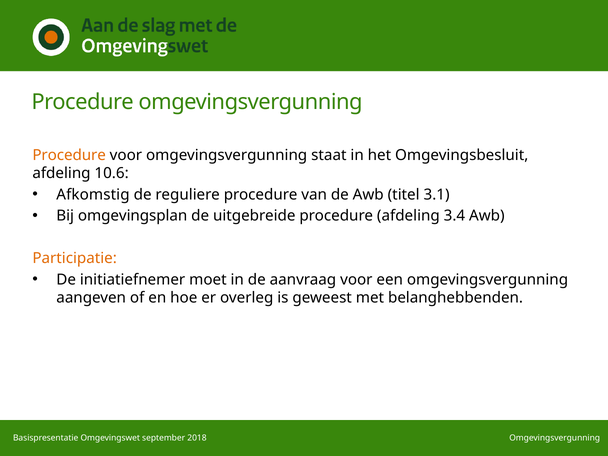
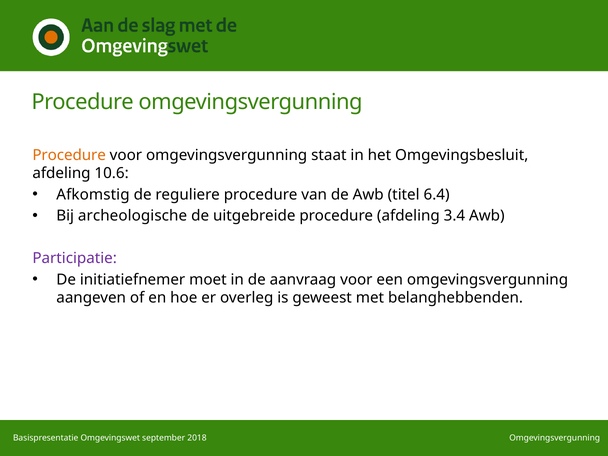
3.1: 3.1 -> 6.4
omgevingsplan: omgevingsplan -> archeologische
Participatie colour: orange -> purple
